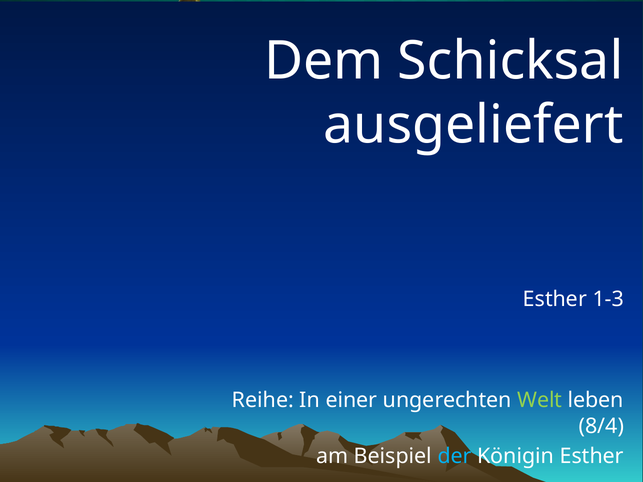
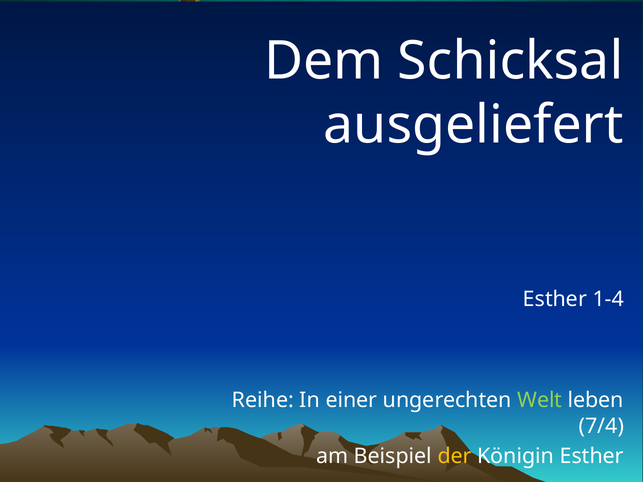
1-3: 1-3 -> 1-4
8/4: 8/4 -> 7/4
der colour: light blue -> yellow
